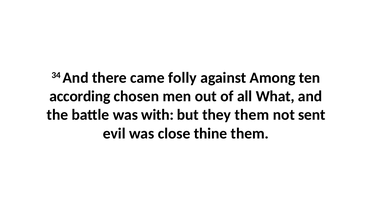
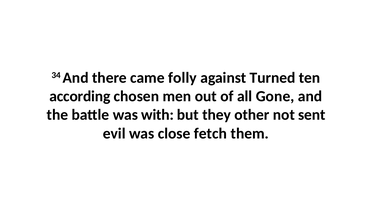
Among: Among -> Turned
What: What -> Gone
they them: them -> other
thine: thine -> fetch
